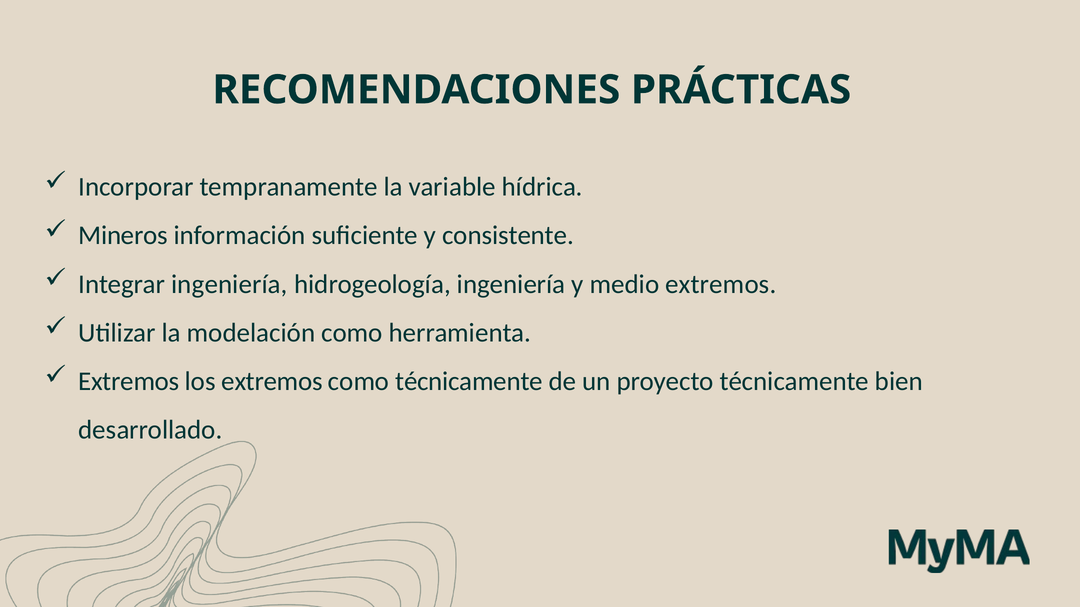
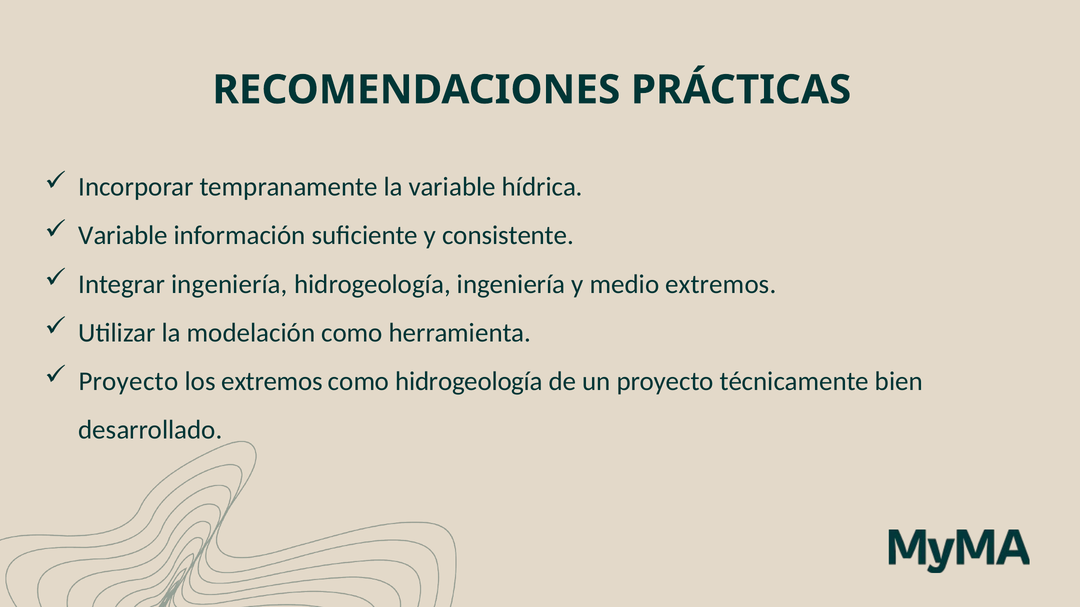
Mineros at (123, 236): Mineros -> Variable
Extremos at (129, 382): Extremos -> Proyecto
como técnicamente: técnicamente -> hidrogeología
